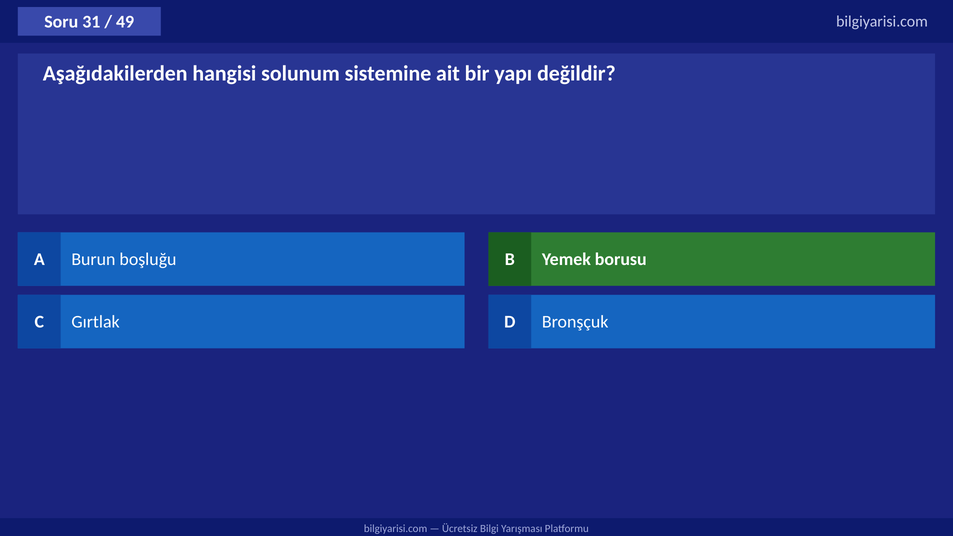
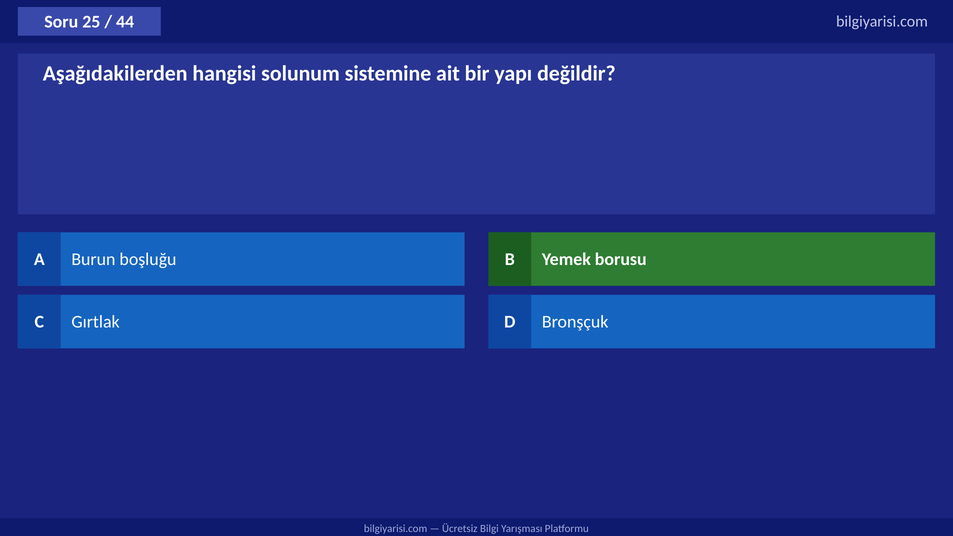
31: 31 -> 25
49: 49 -> 44
